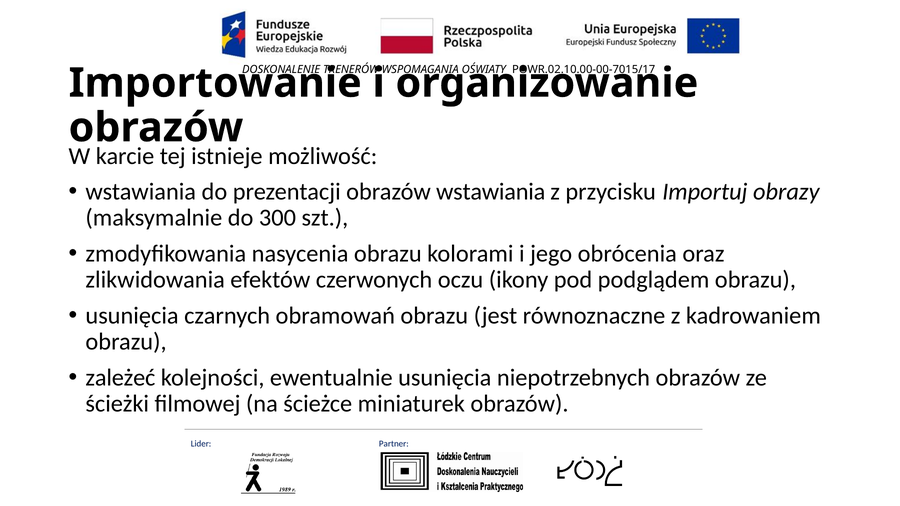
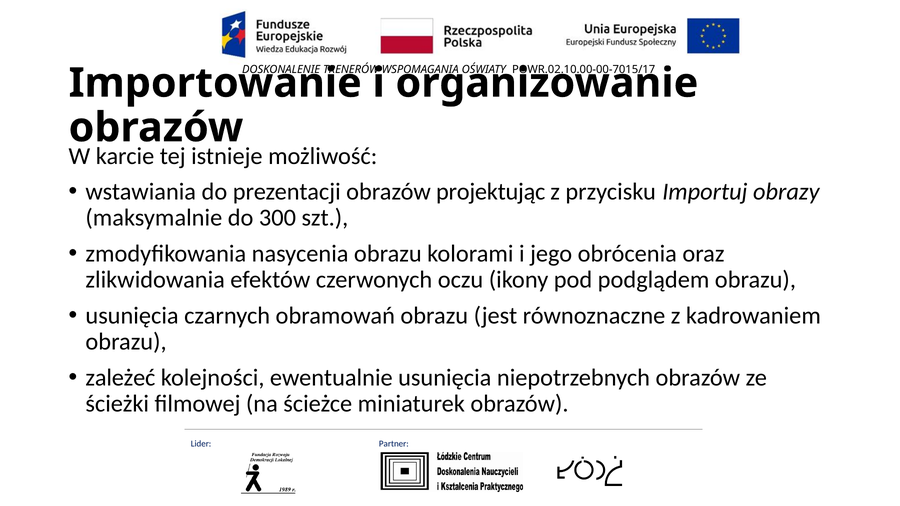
obrazów wstawiania: wstawiania -> projektując
